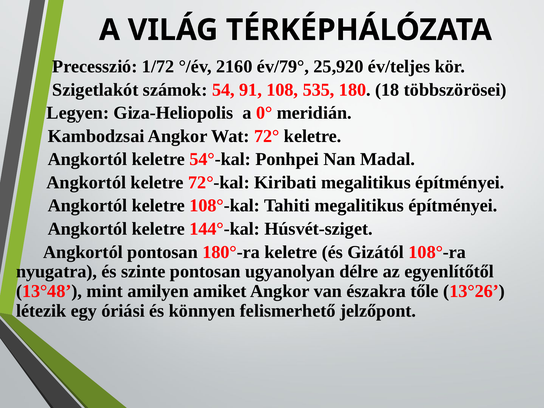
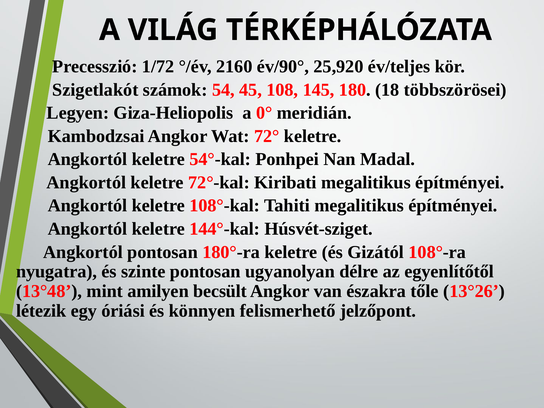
év/79°: év/79° -> év/90°
91: 91 -> 45
535: 535 -> 145
amiket: amiket -> becsült
